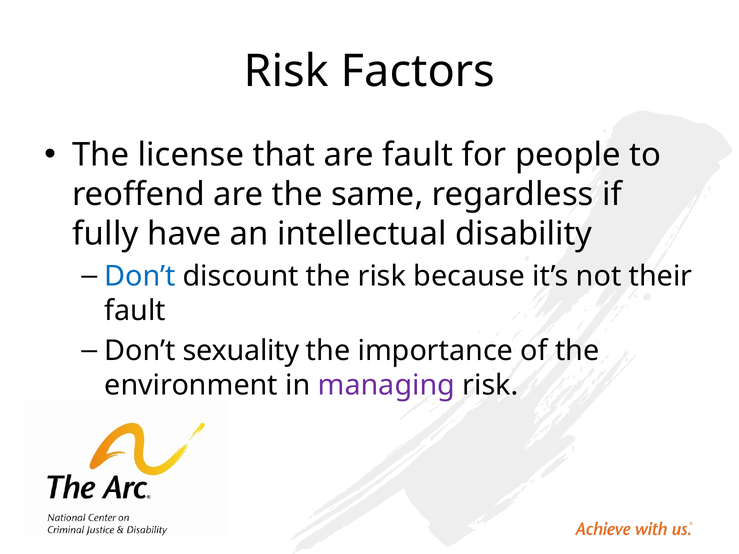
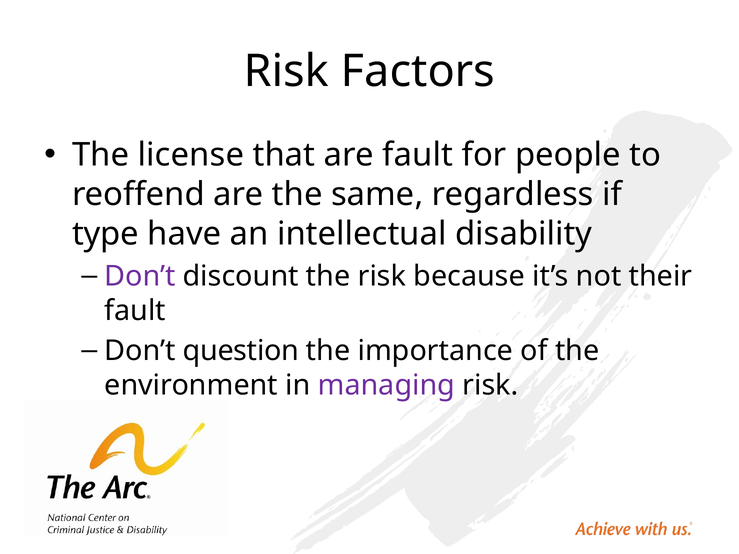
fully: fully -> type
Don’t at (140, 276) colour: blue -> purple
sexuality: sexuality -> question
